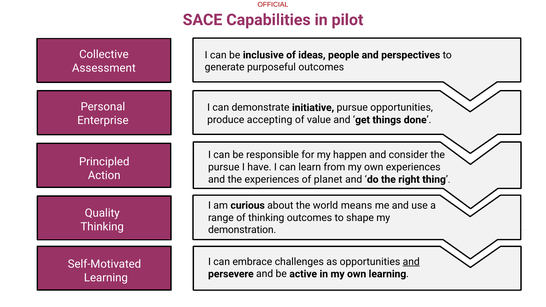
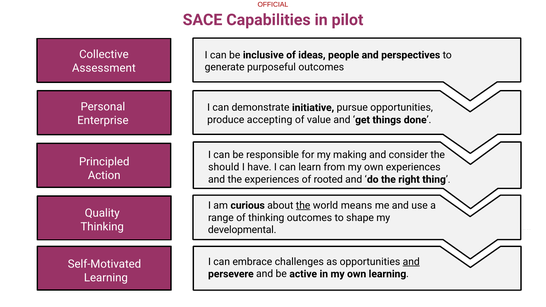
happen: happen -> making
pursue at (224, 167): pursue -> should
of planet: planet -> rooted
the at (303, 205) underline: none -> present
demonstration: demonstration -> developmental
